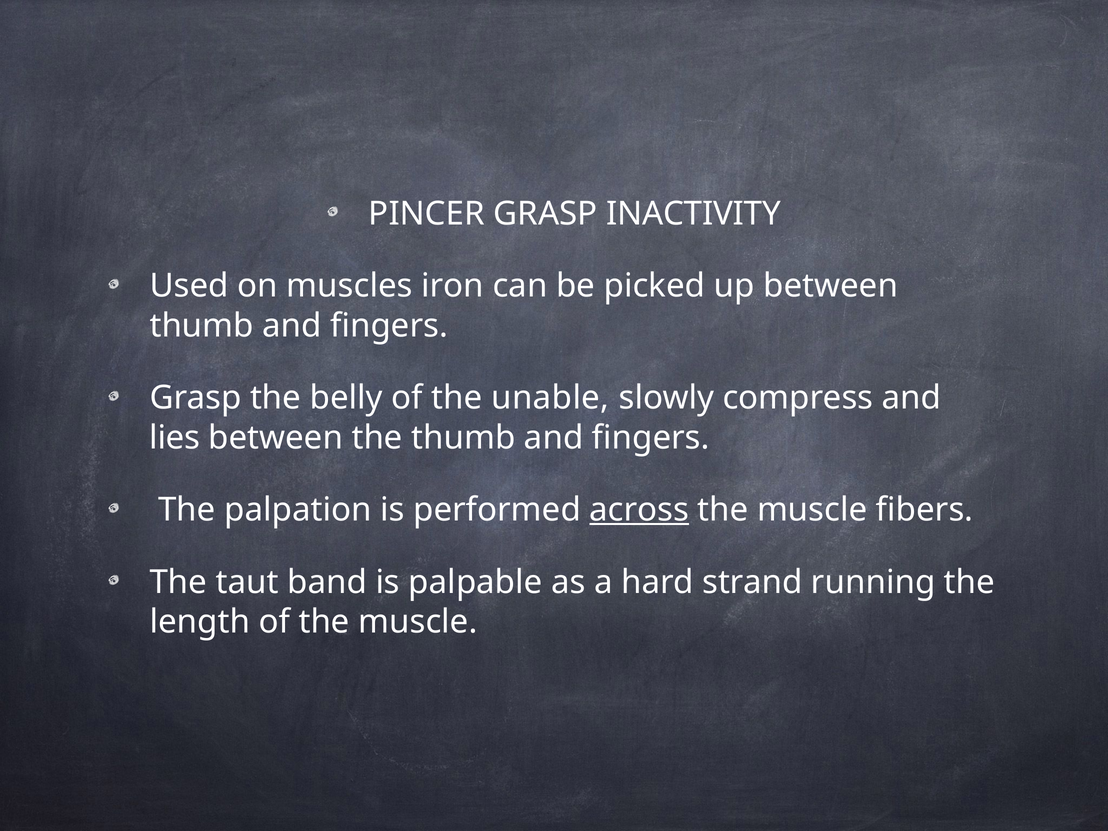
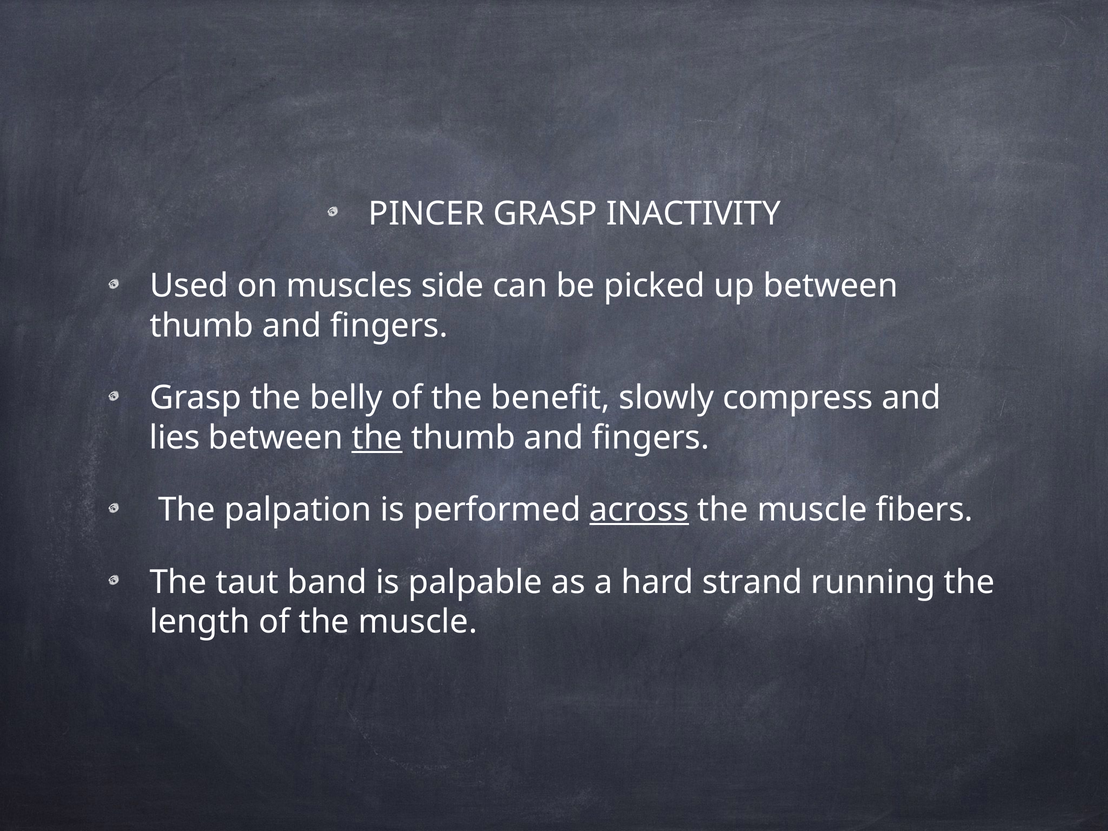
iron: iron -> side
unable: unable -> benefit
the at (377, 438) underline: none -> present
